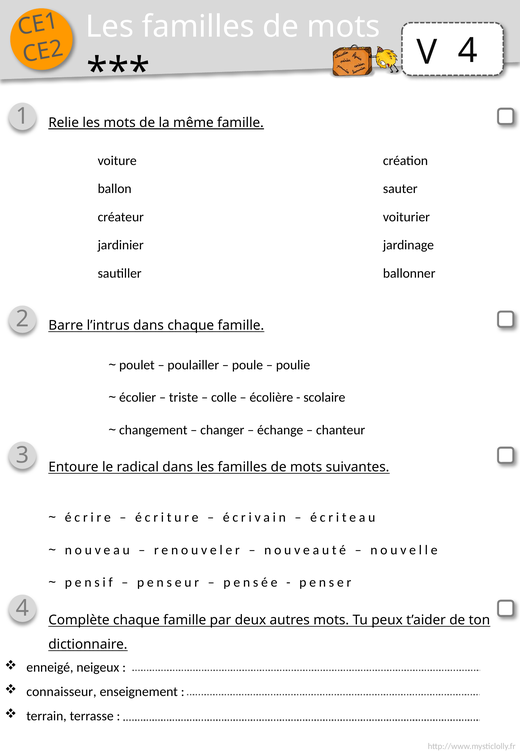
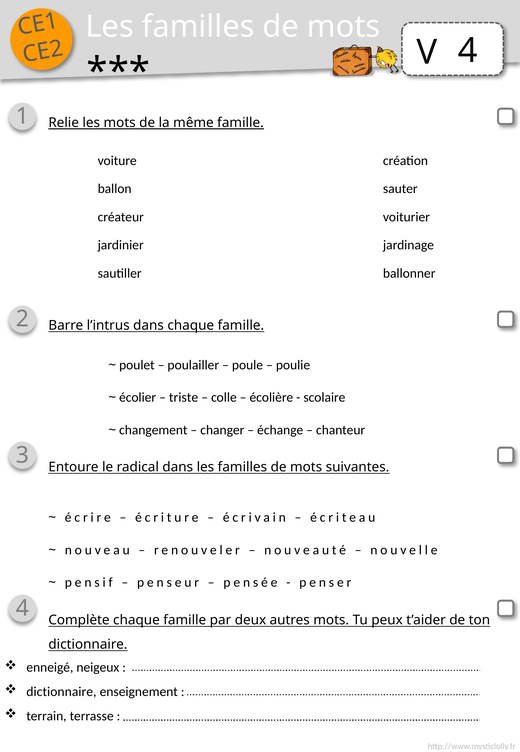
connaisseur at (61, 691): connaisseur -> dictionnaire
